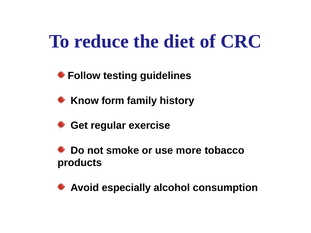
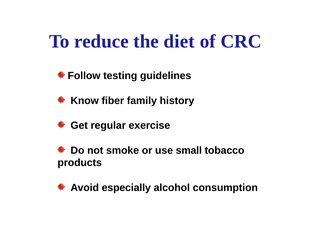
form: form -> fiber
more: more -> small
